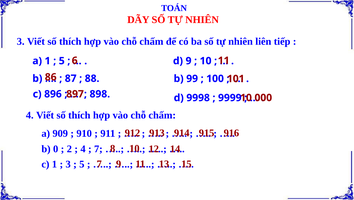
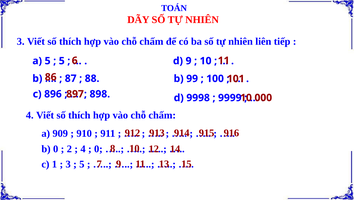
a 1: 1 -> 5
7 at (98, 149): 7 -> 0
